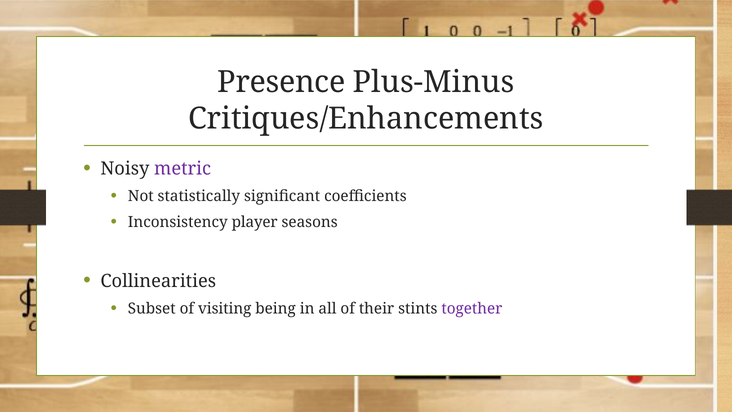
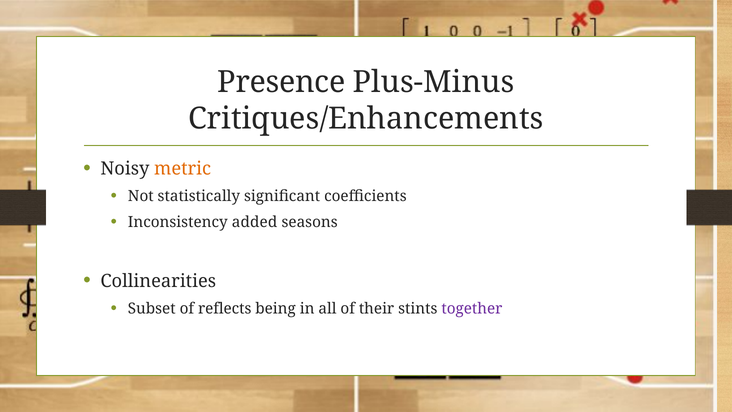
metric colour: purple -> orange
player: player -> added
visiting: visiting -> reflects
